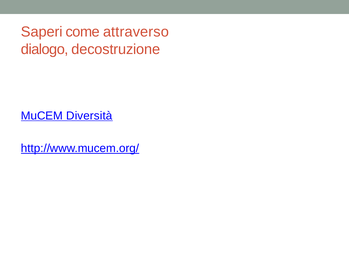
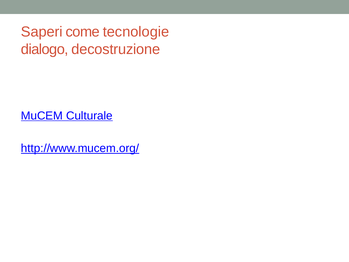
attraverso: attraverso -> tecnologie
Diversità: Diversità -> Culturale
